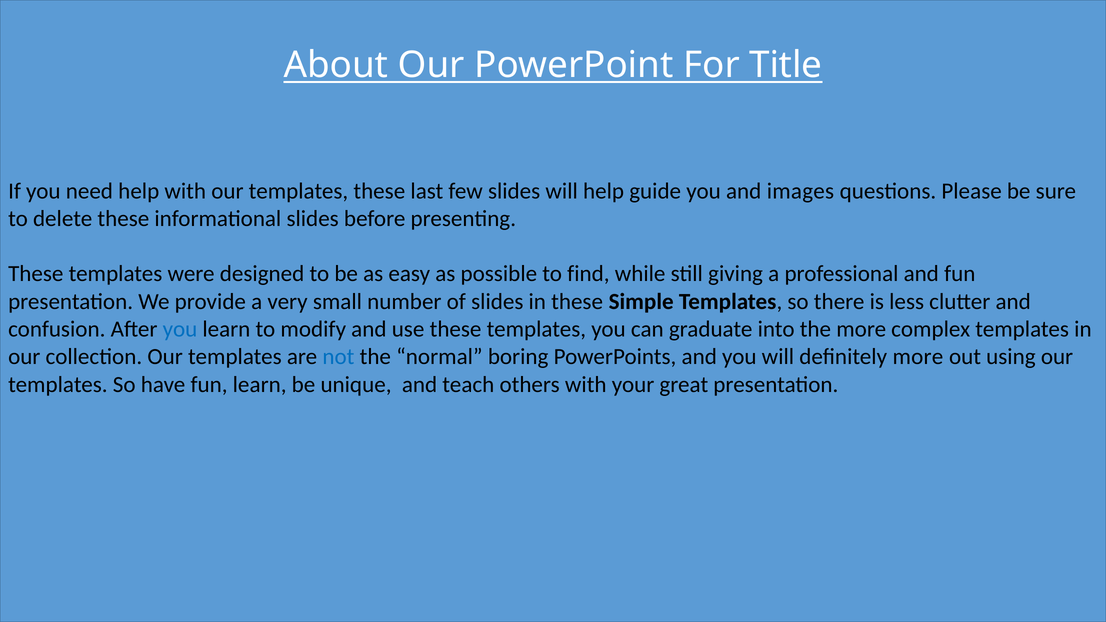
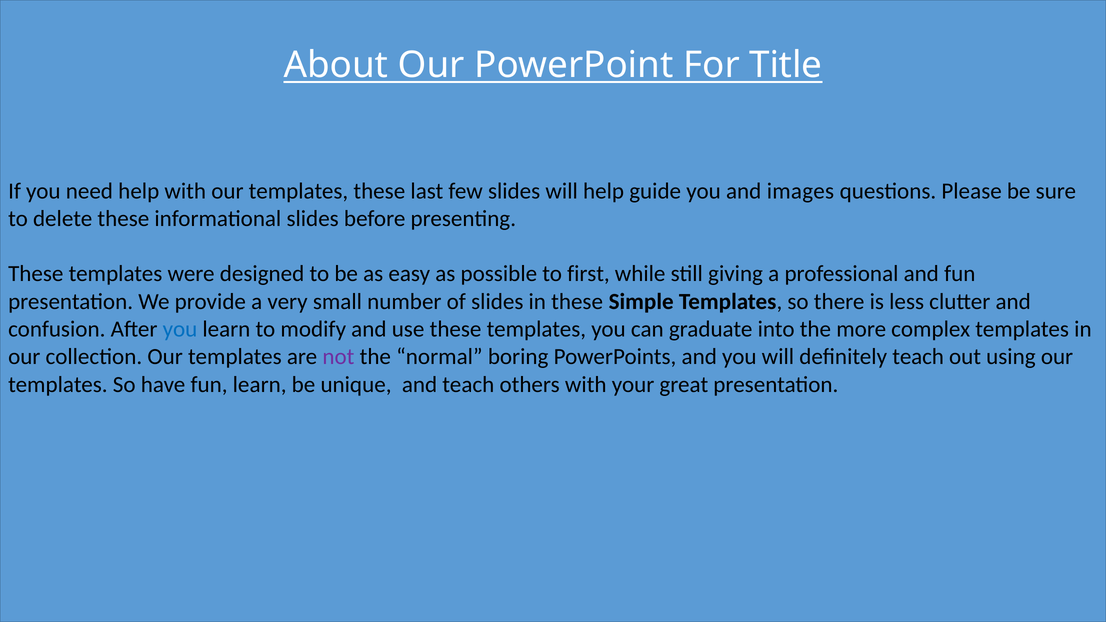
find: find -> first
not colour: blue -> purple
definitely more: more -> teach
